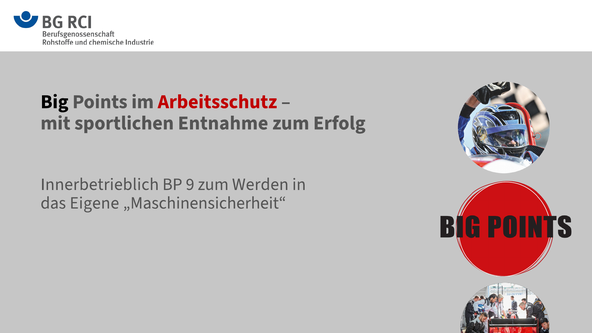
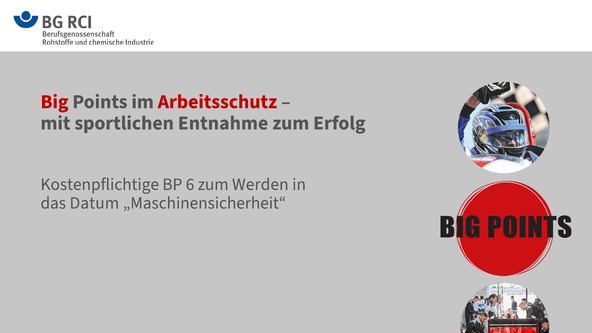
Big at (54, 102) colour: black -> red
Innerbetrieblich: Innerbetrieblich -> Kostenpflichtige
9: 9 -> 6
Eigene: Eigene -> Datum
